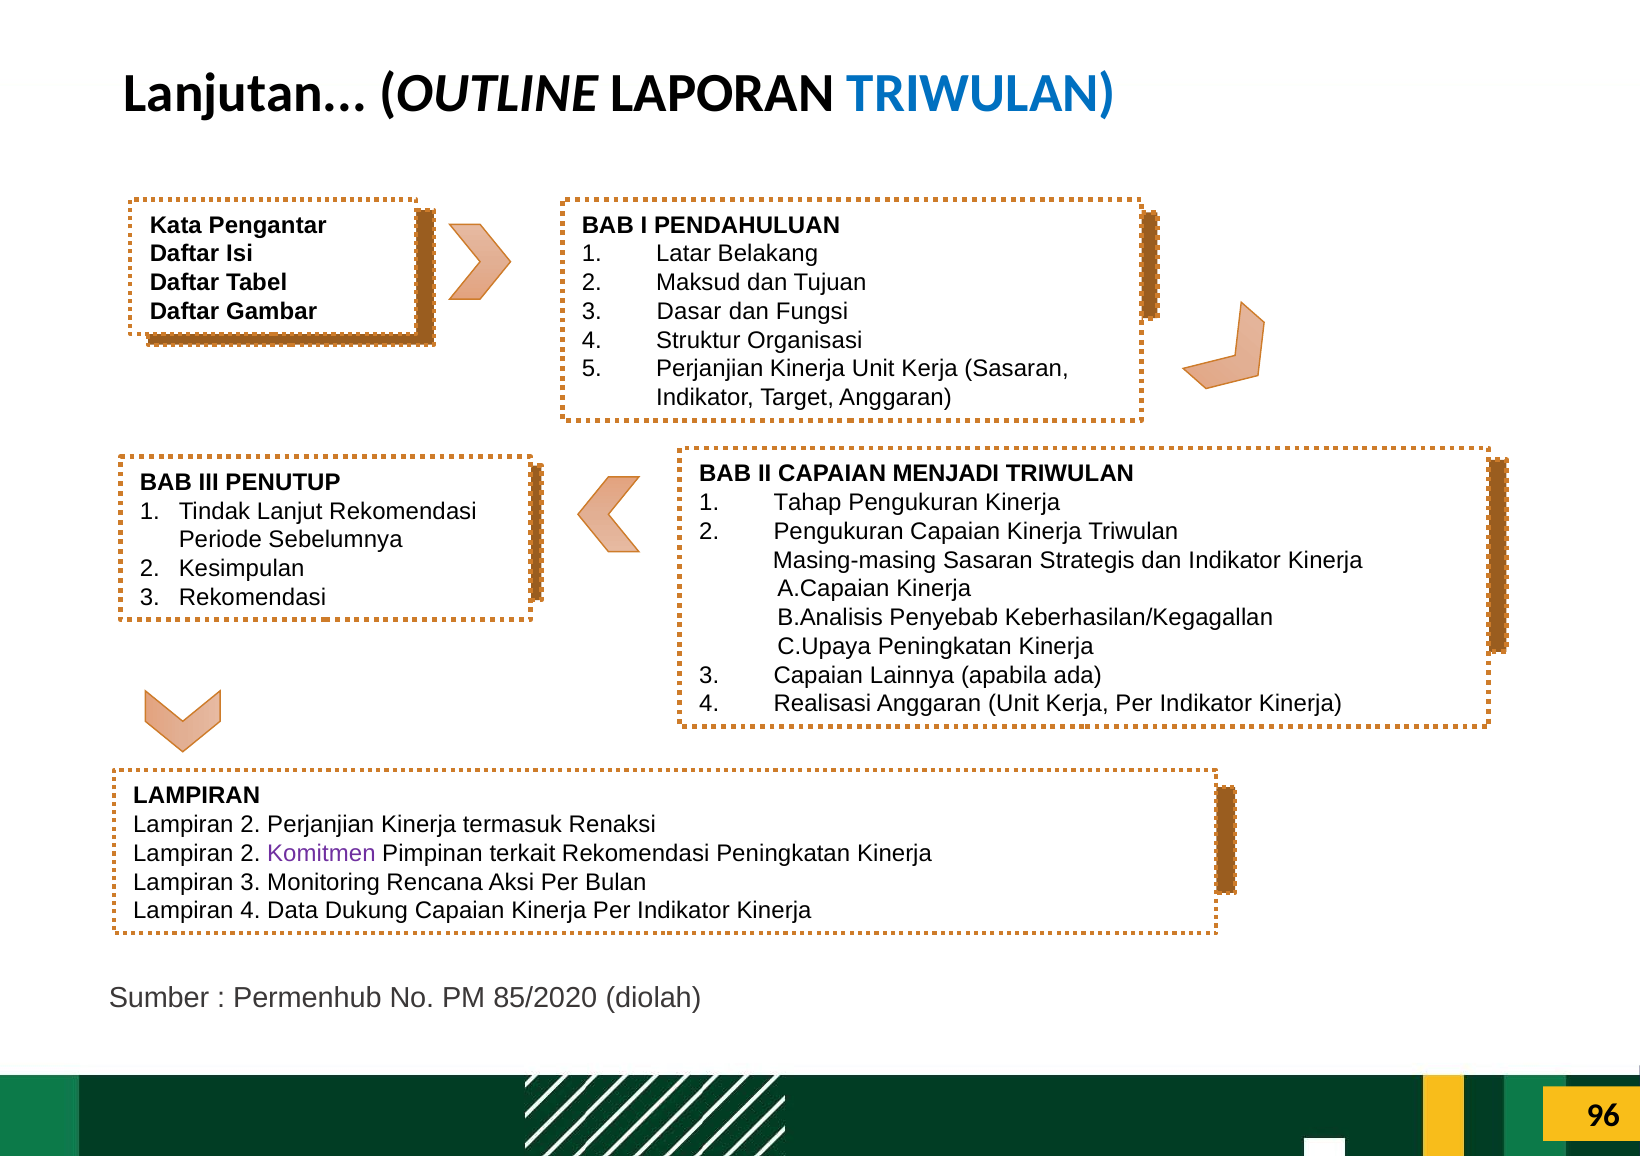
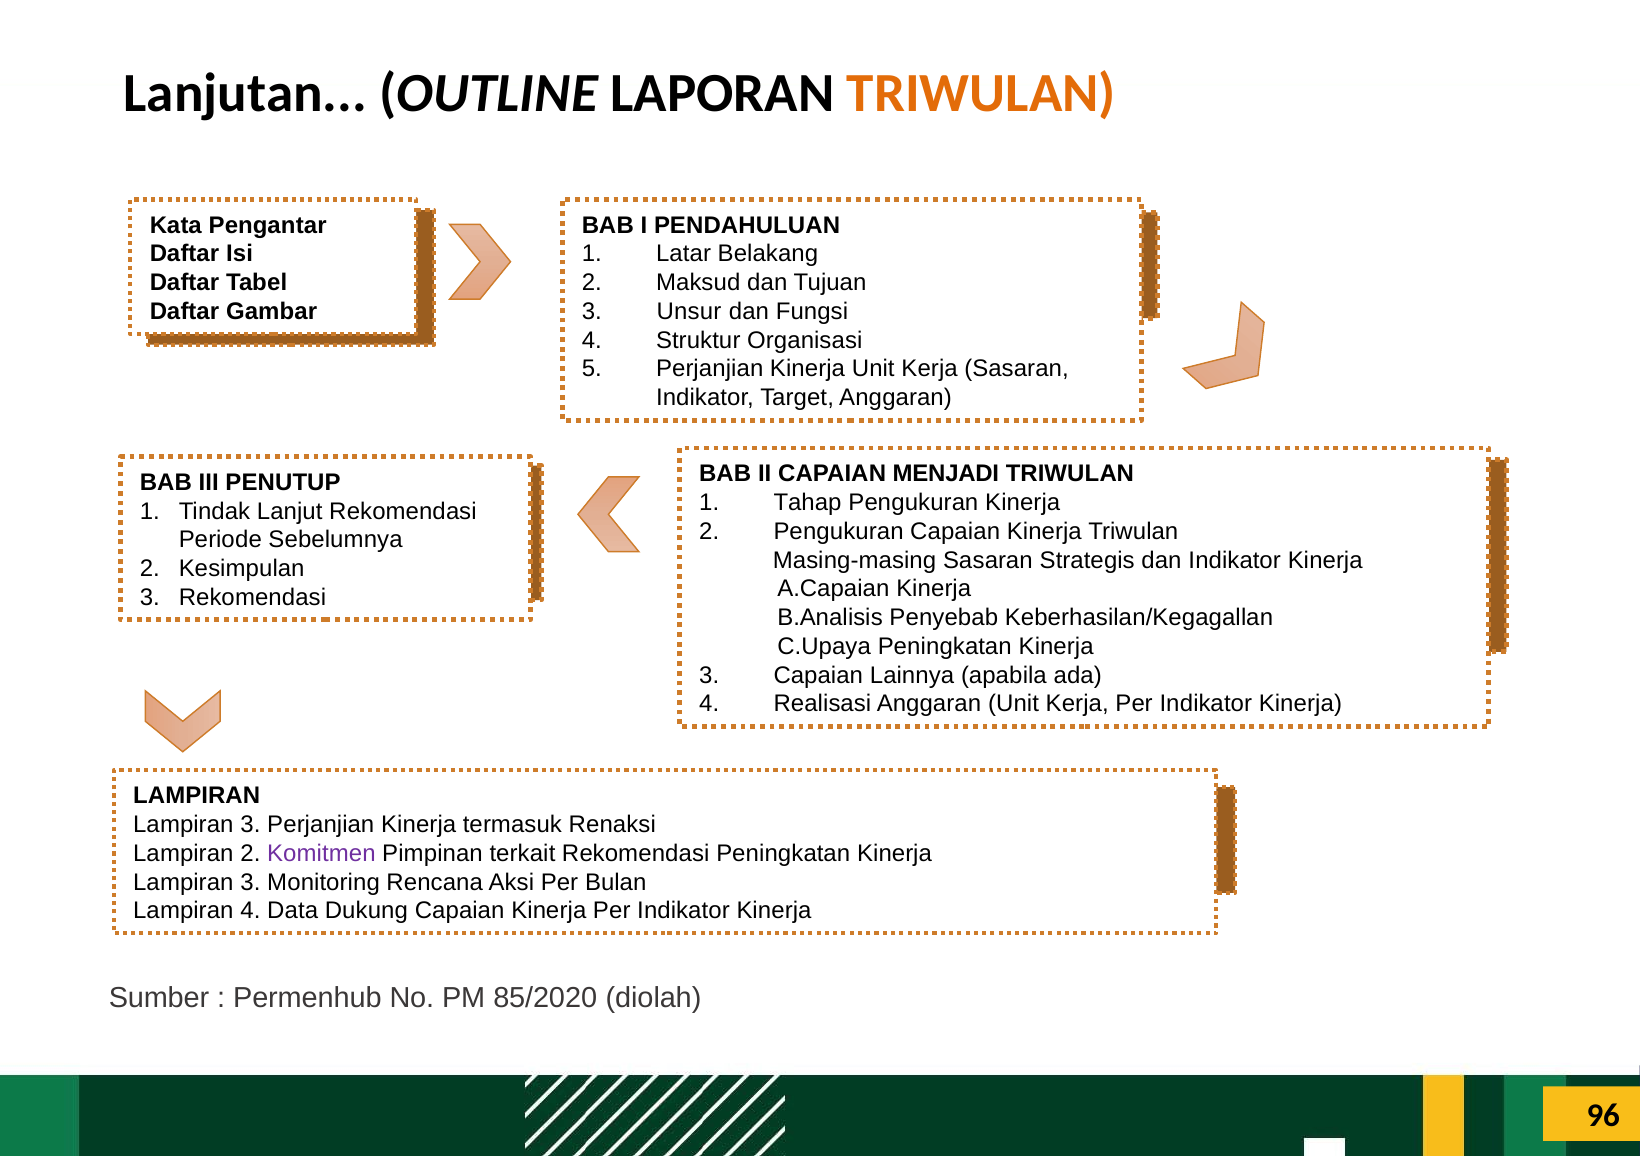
TRIWULAN at (982, 93) colour: blue -> orange
Dasar: Dasar -> Unsur
2 at (250, 825): 2 -> 3
